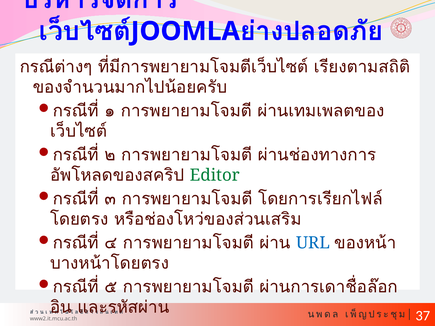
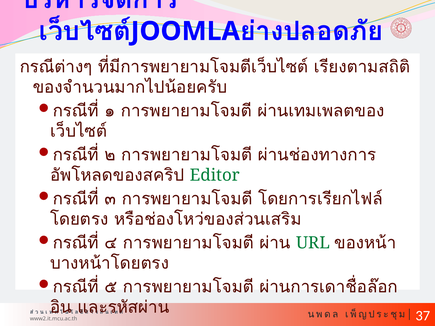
URL colour: blue -> green
